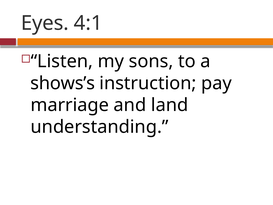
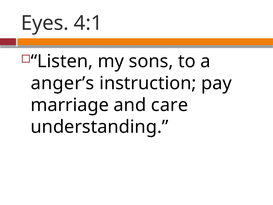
shows’s: shows’s -> anger’s
land: land -> care
